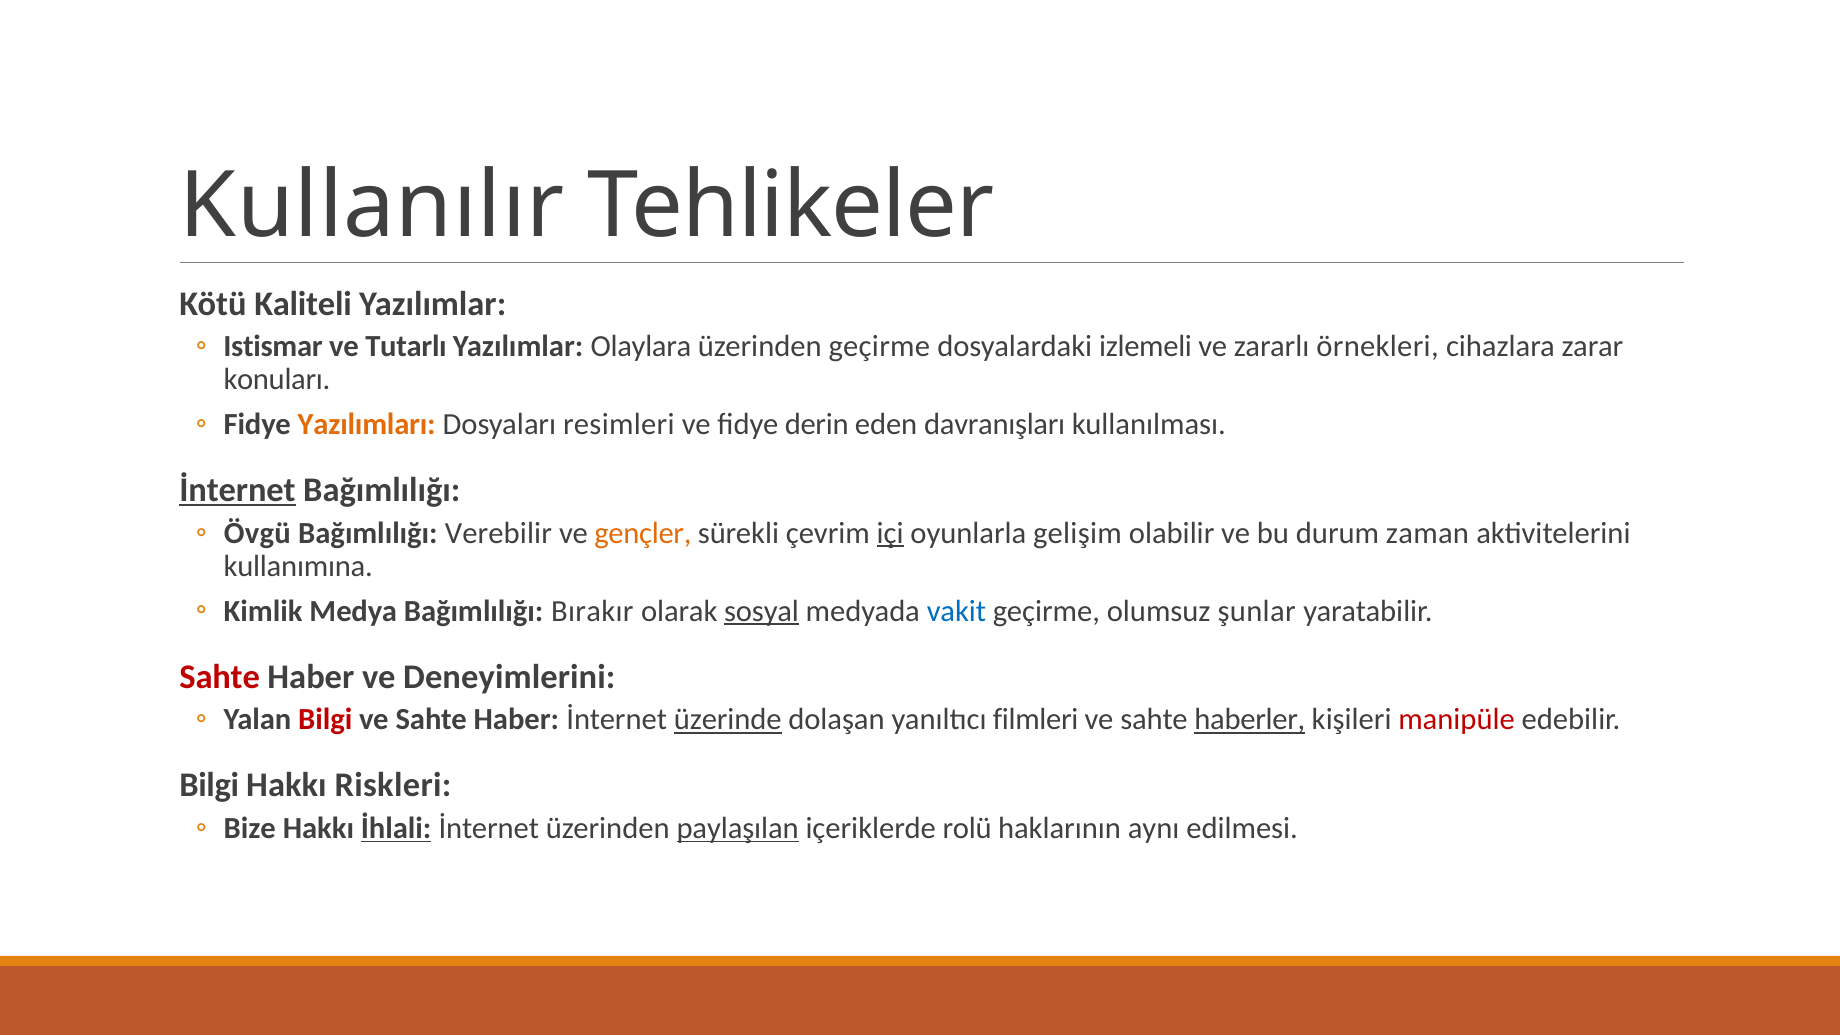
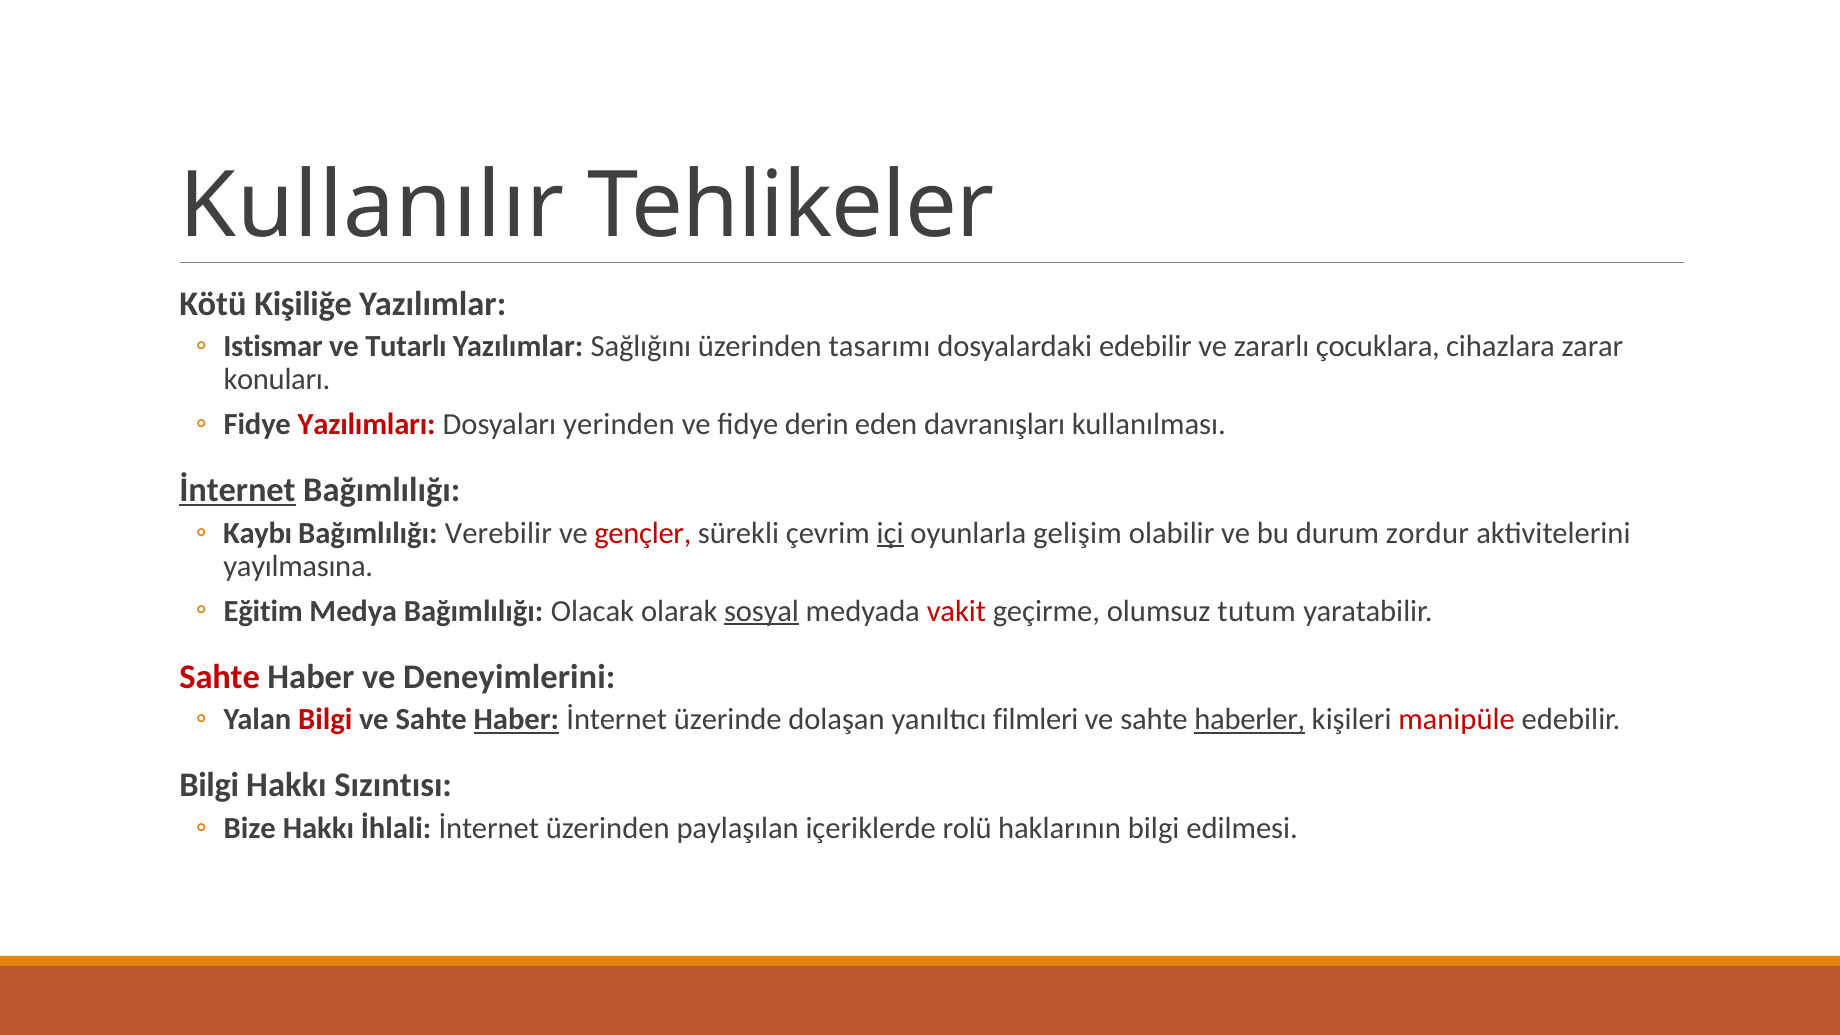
Kaliteli: Kaliteli -> Kişiliğe
Olaylara: Olaylara -> Sağlığını
üzerinden geçirme: geçirme -> tasarımı
dosyalardaki izlemeli: izlemeli -> edebilir
örnekleri: örnekleri -> çocuklara
Yazılımları colour: orange -> red
resimleri: resimleri -> yerinden
Övgü: Övgü -> Kaybı
gençler colour: orange -> red
zaman: zaman -> zordur
kullanımına: kullanımına -> yayılmasına
Kimlik: Kimlik -> Eğitim
Bırakır: Bırakır -> Olacak
vakit colour: blue -> red
şunlar: şunlar -> tutum
Haber at (516, 720) underline: none -> present
üzerinde underline: present -> none
Riskleri: Riskleri -> Sızıntısı
İhlali underline: present -> none
paylaşılan underline: present -> none
haklarının aynı: aynı -> bilgi
